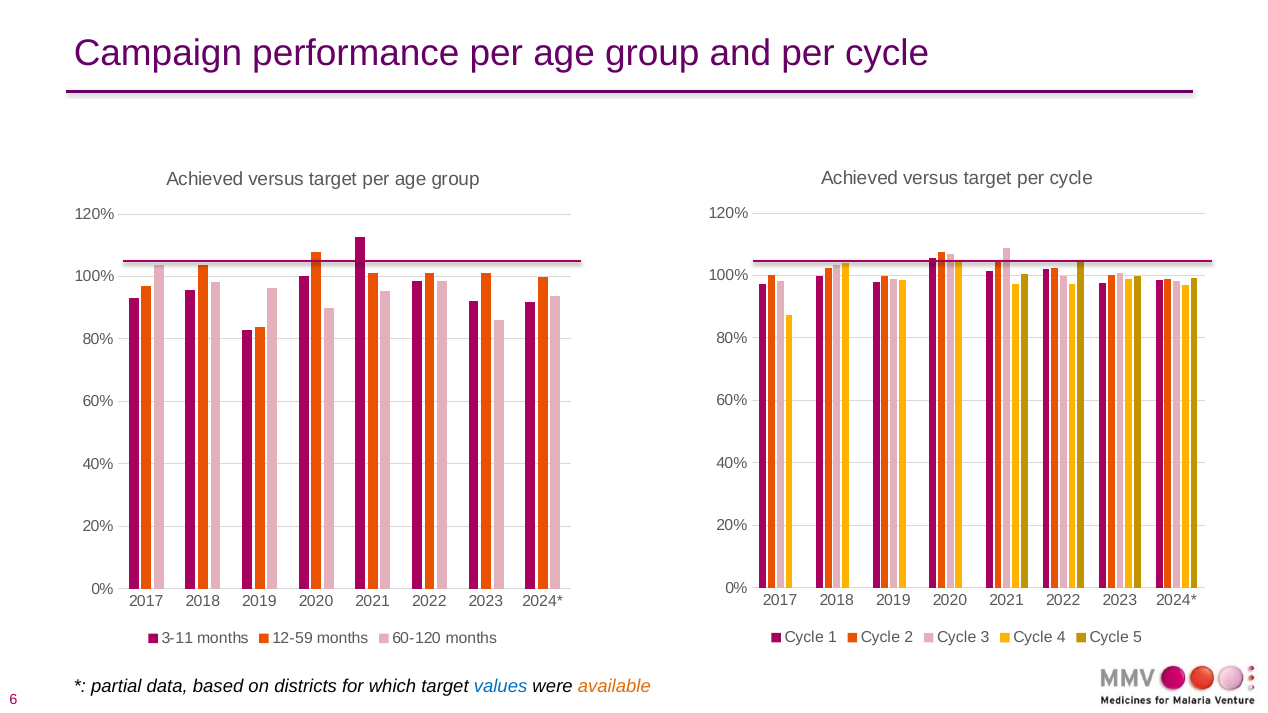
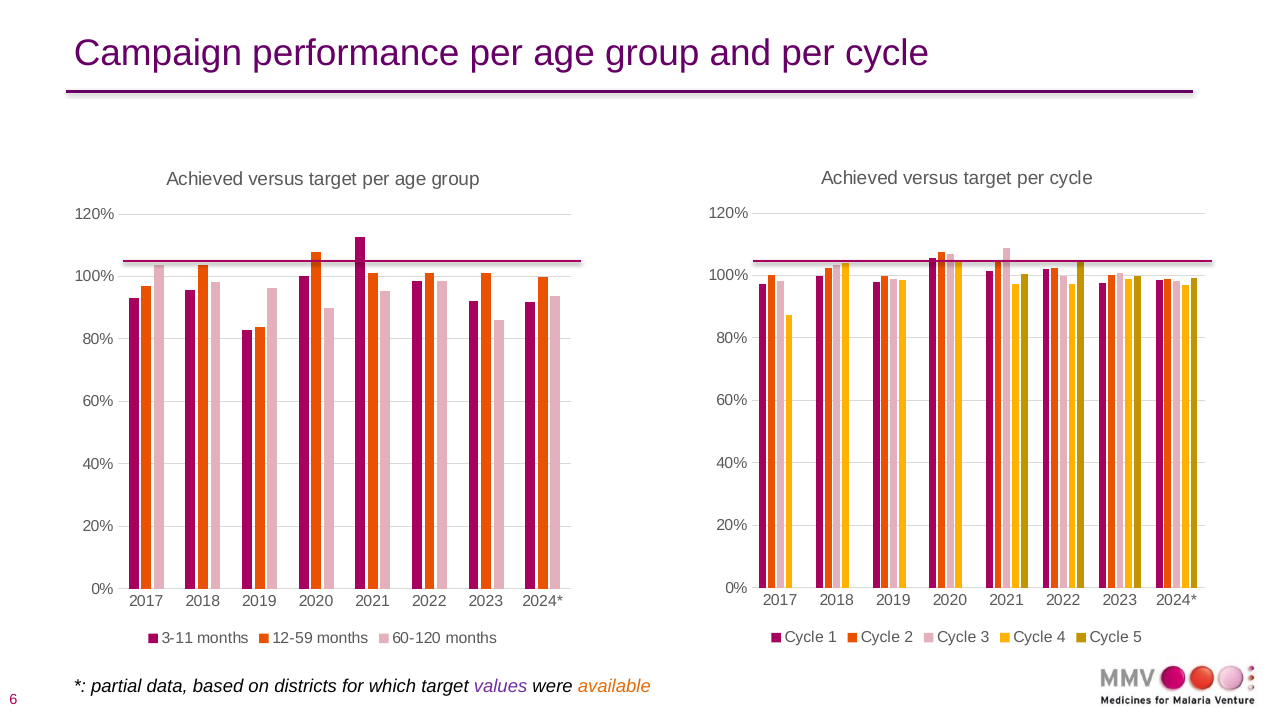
values colour: blue -> purple
